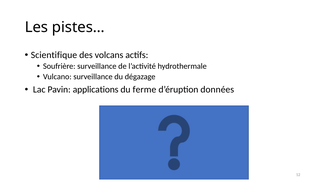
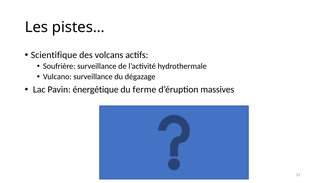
applications: applications -> énergétique
données: données -> massives
